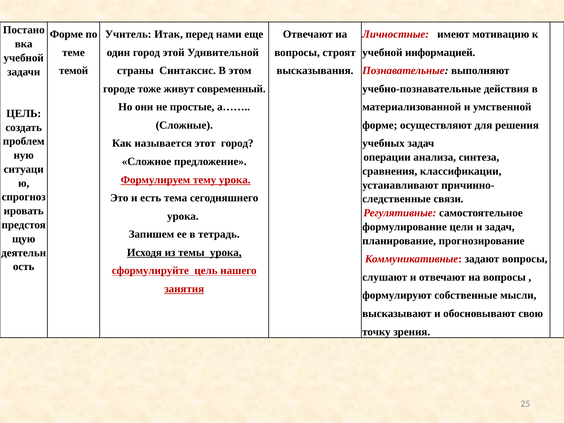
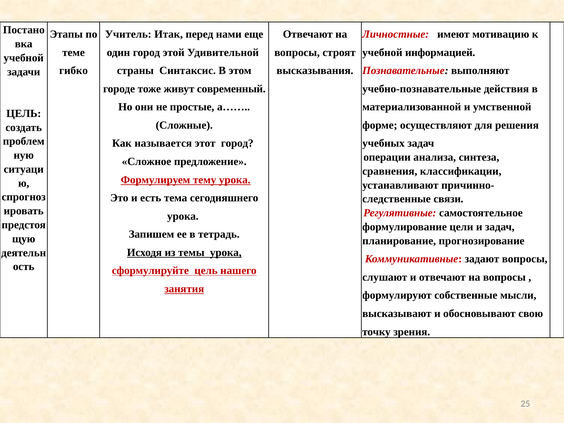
Форме at (66, 34): Форме -> Этапы
темой: темой -> гибко
